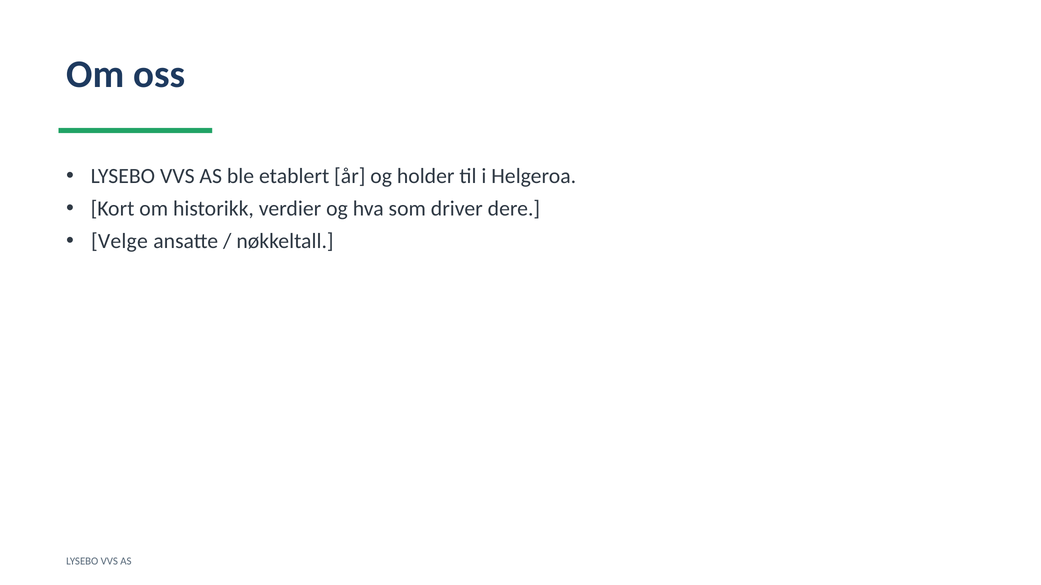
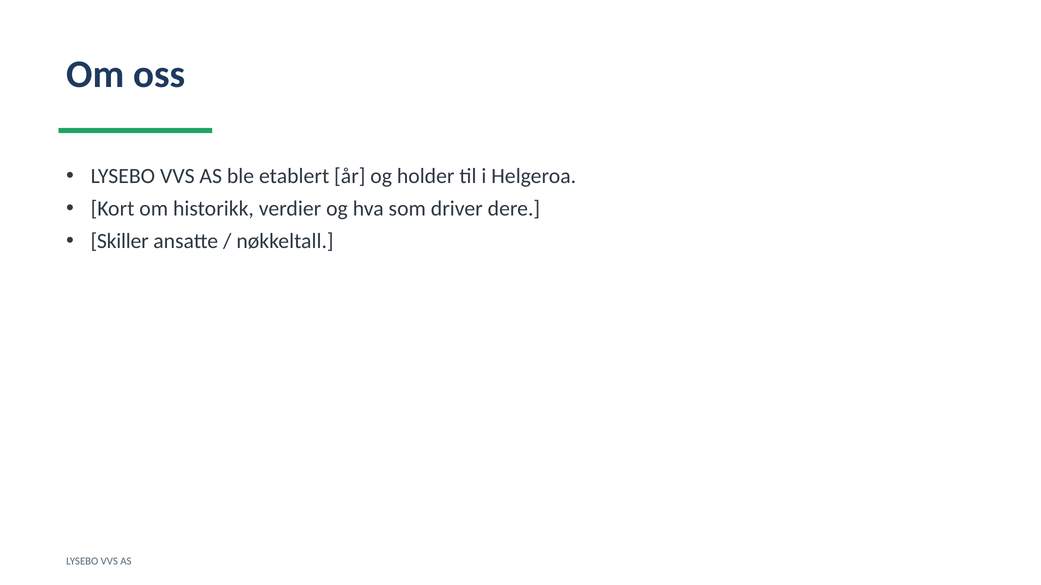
Velge: Velge -> Skiller
